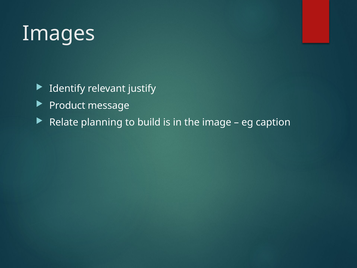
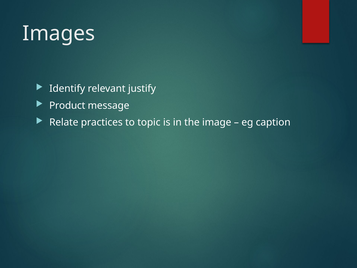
planning: planning -> practices
build: build -> topic
